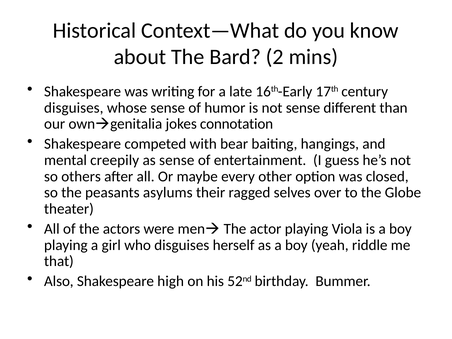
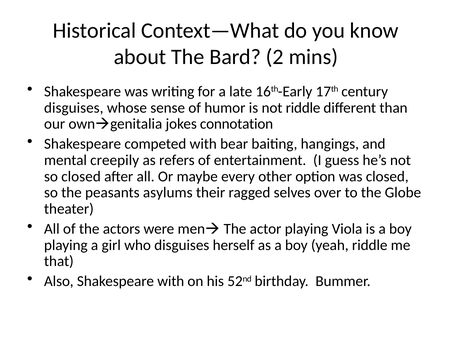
not sense: sense -> riddle
as sense: sense -> refers
so others: others -> closed
Shakespeare high: high -> with
